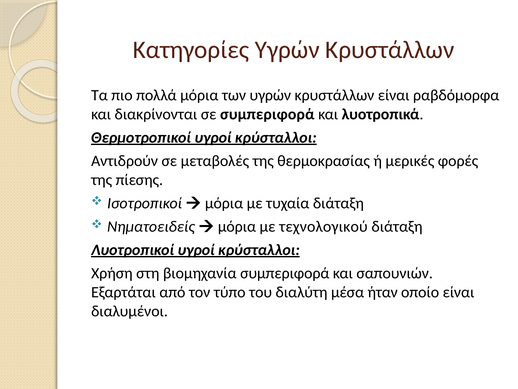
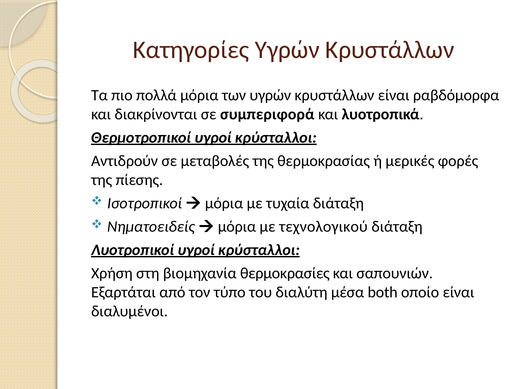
βιομηχανία συμπεριφορά: συμπεριφορά -> θερμοκρασίες
ήταν: ήταν -> both
